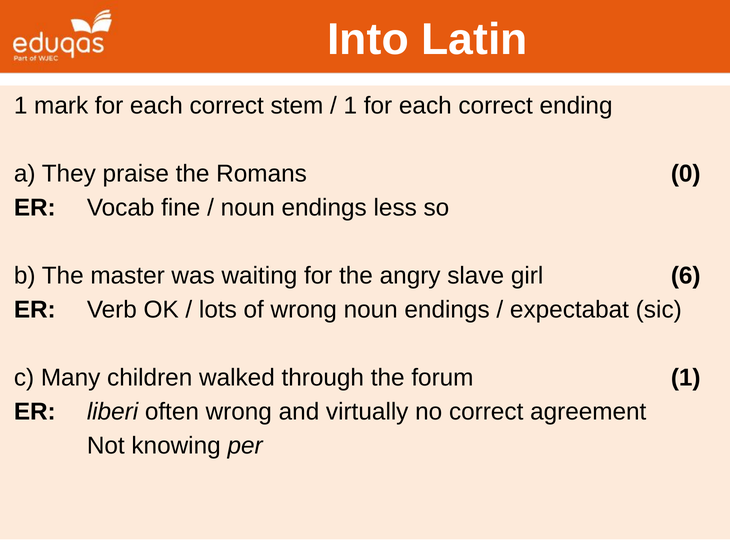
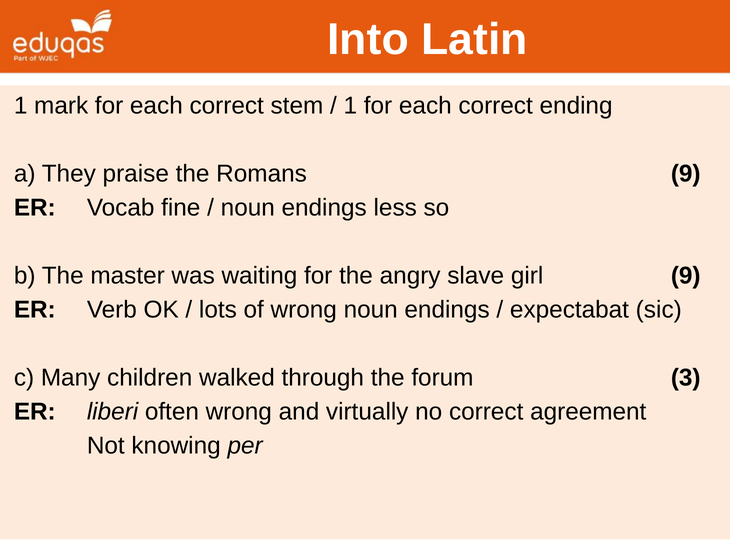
Romans 0: 0 -> 9
girl 6: 6 -> 9
forum 1: 1 -> 3
